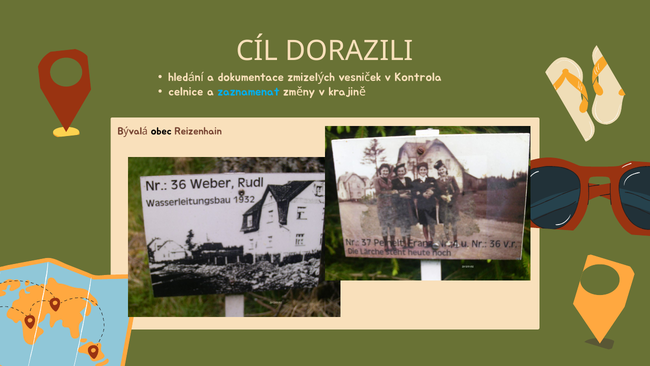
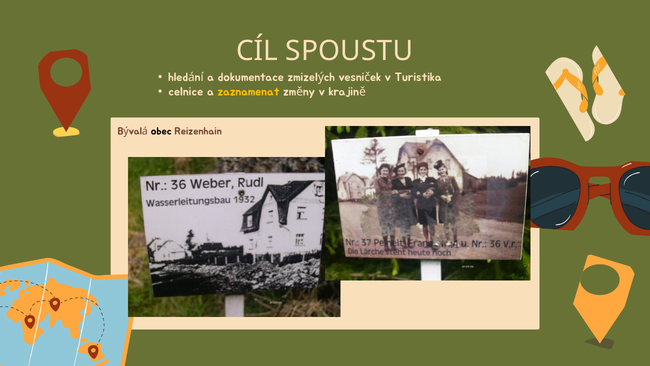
DORAZILI: DORAZILI -> SPOUSTU
Kontrola: Kontrola -> Turistika
zaznamenat colour: light blue -> yellow
